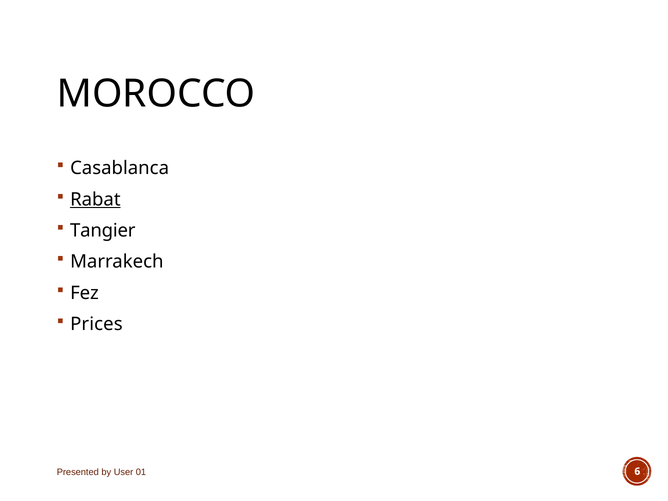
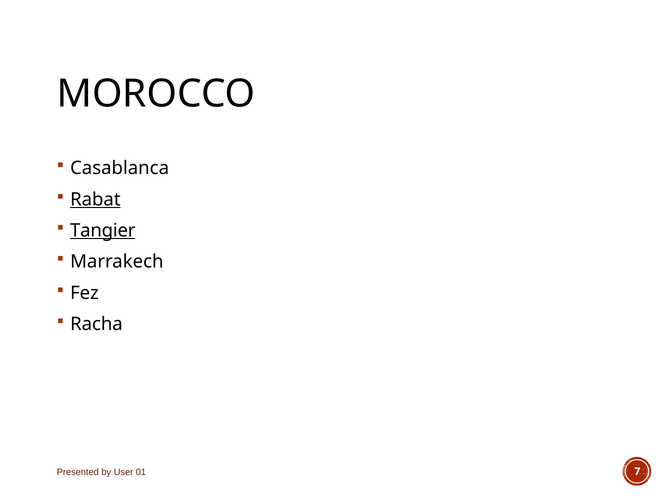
Tangier underline: none -> present
Prices: Prices -> Racha
6: 6 -> 7
